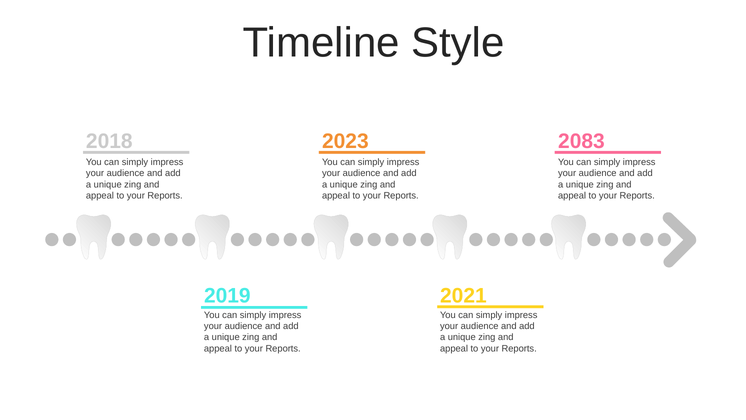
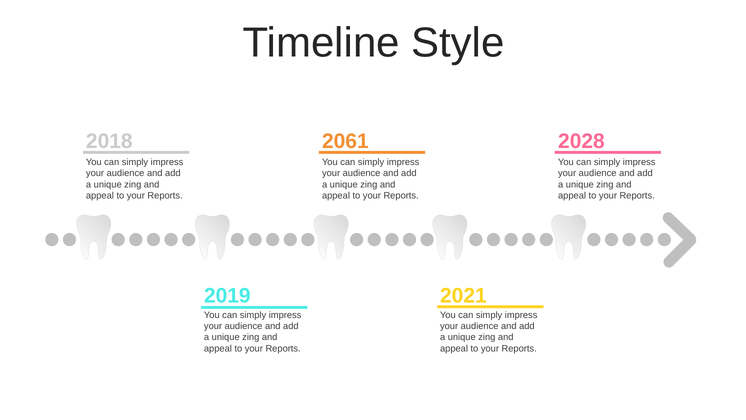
2023: 2023 -> 2061
2083: 2083 -> 2028
